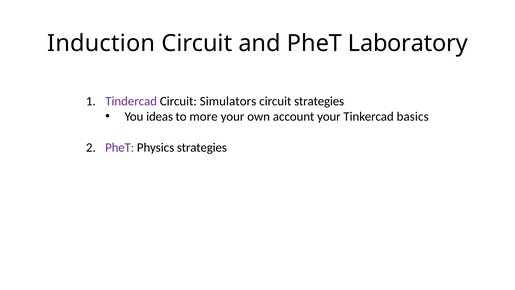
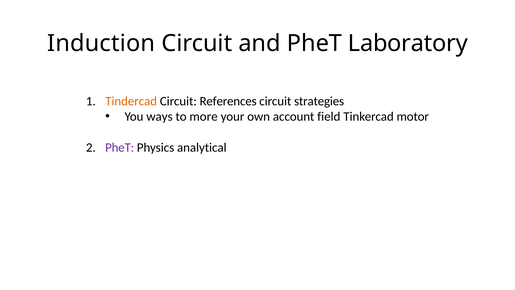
Tindercad colour: purple -> orange
Simulators: Simulators -> References
ideas: ideas -> ways
account your: your -> field
basics: basics -> motor
Physics strategies: strategies -> analytical
